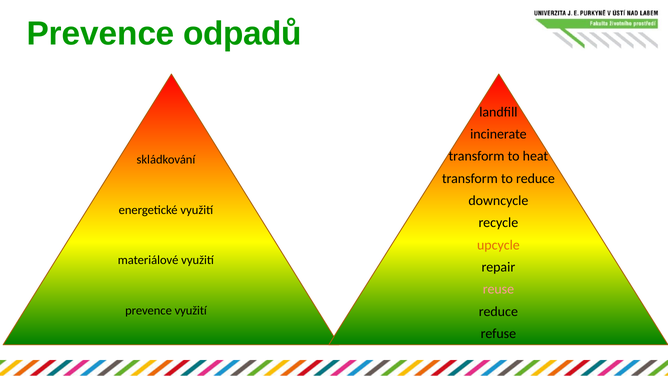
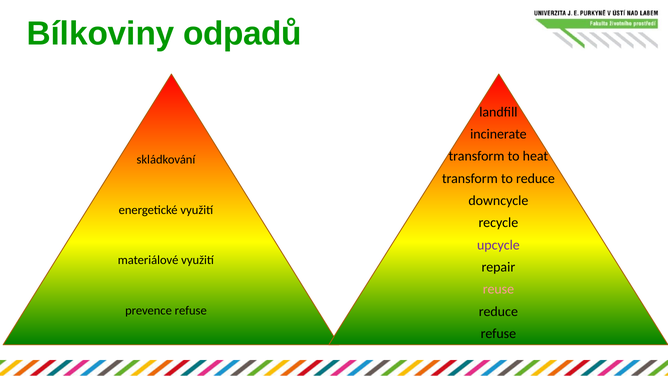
Prevence at (101, 34): Prevence -> Bílkoviny
upcycle colour: orange -> purple
prevence využití: využití -> refuse
